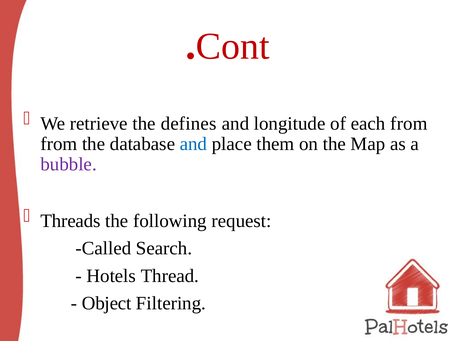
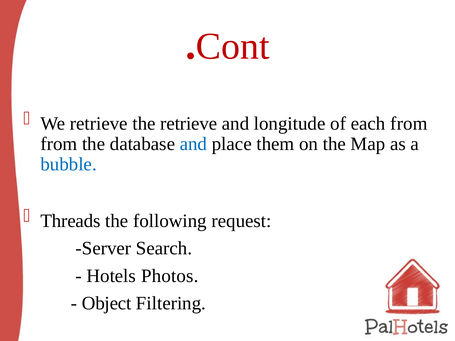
the defines: defines -> retrieve
bubble colour: purple -> blue
Called: Called -> Server
Thread: Thread -> Photos
